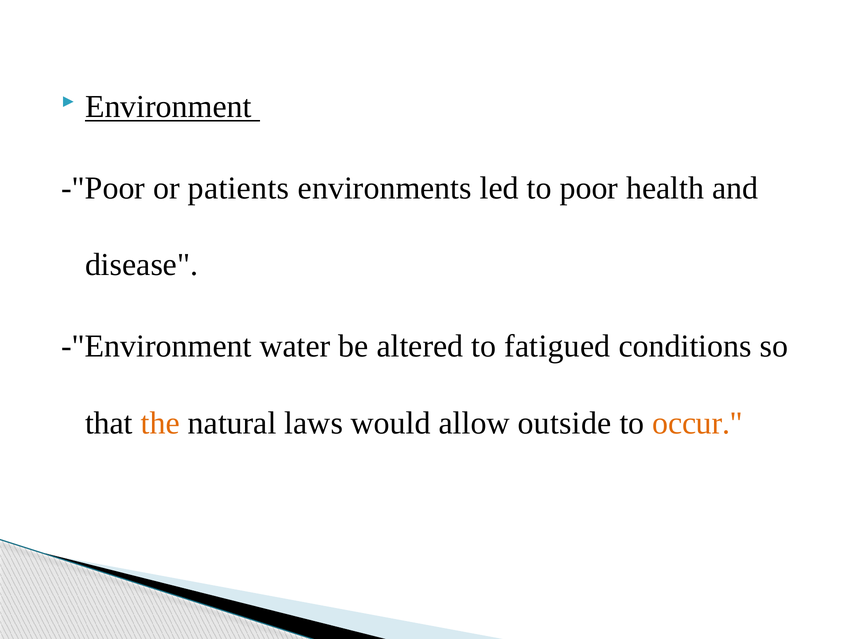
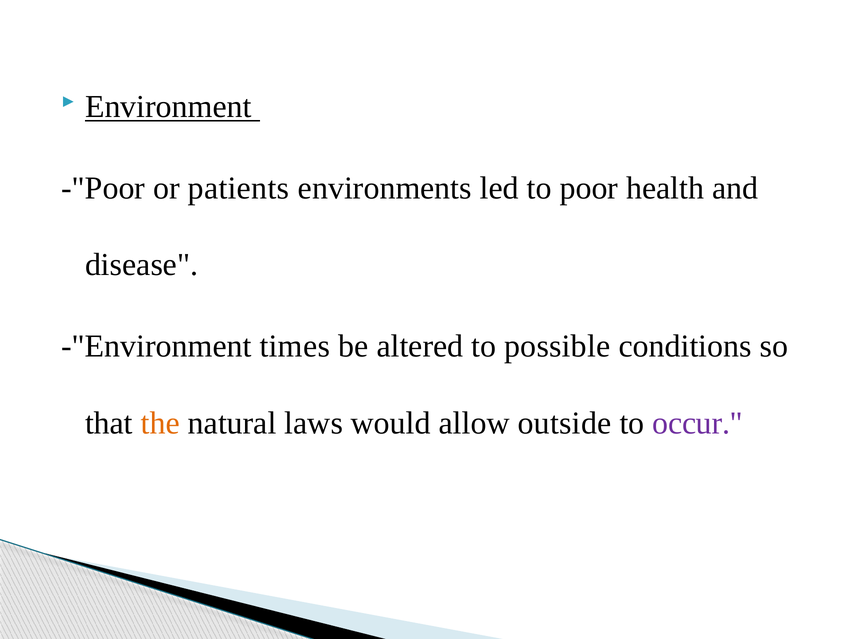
water: water -> times
fatigued: fatigued -> possible
occur colour: orange -> purple
